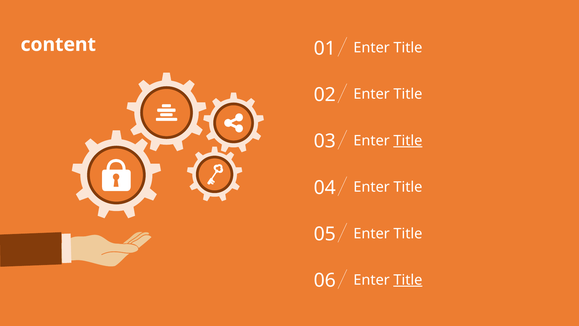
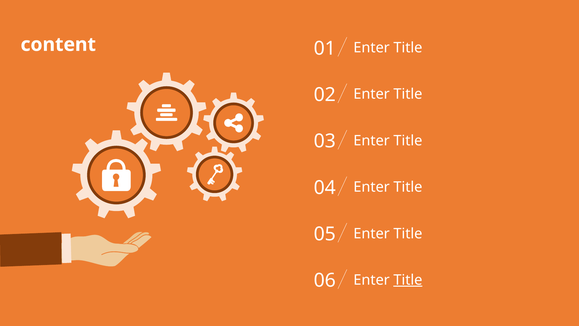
Title at (408, 141) underline: present -> none
